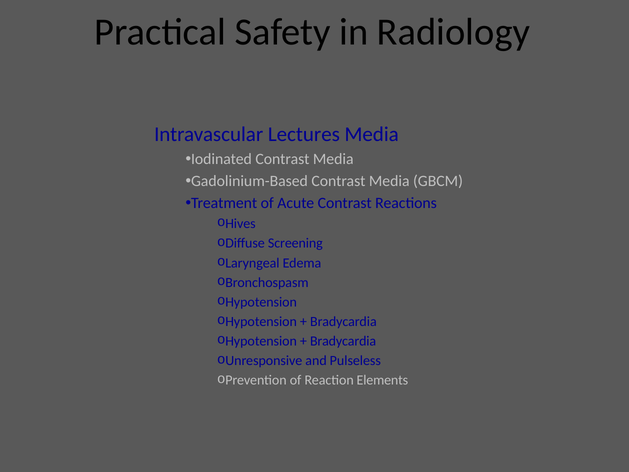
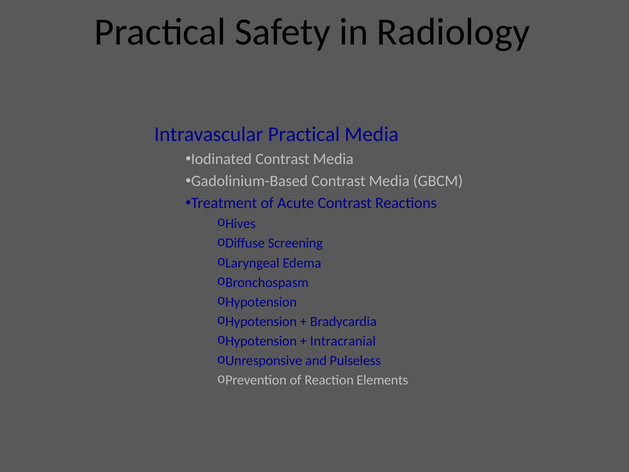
Intravascular Lectures: Lectures -> Practical
Bradycardia at (343, 341): Bradycardia -> Intracranial
